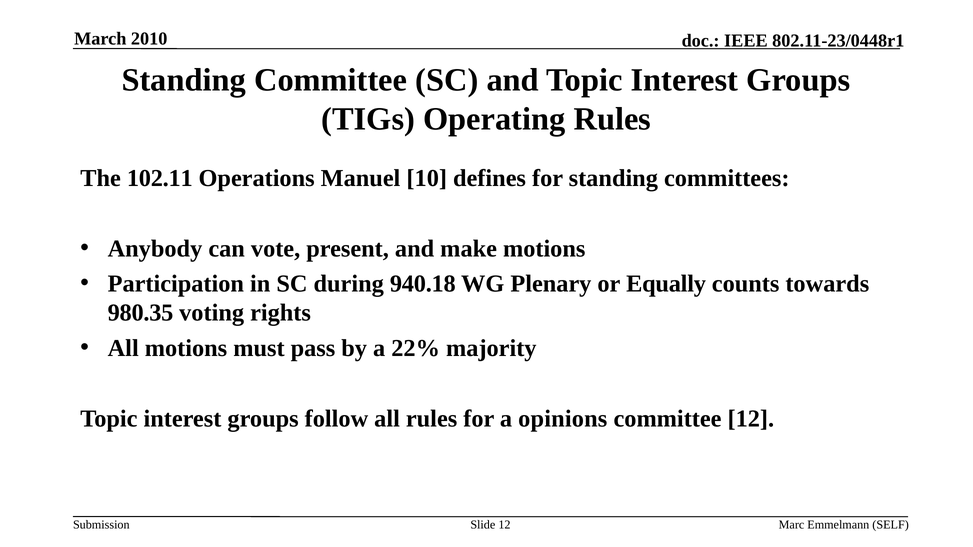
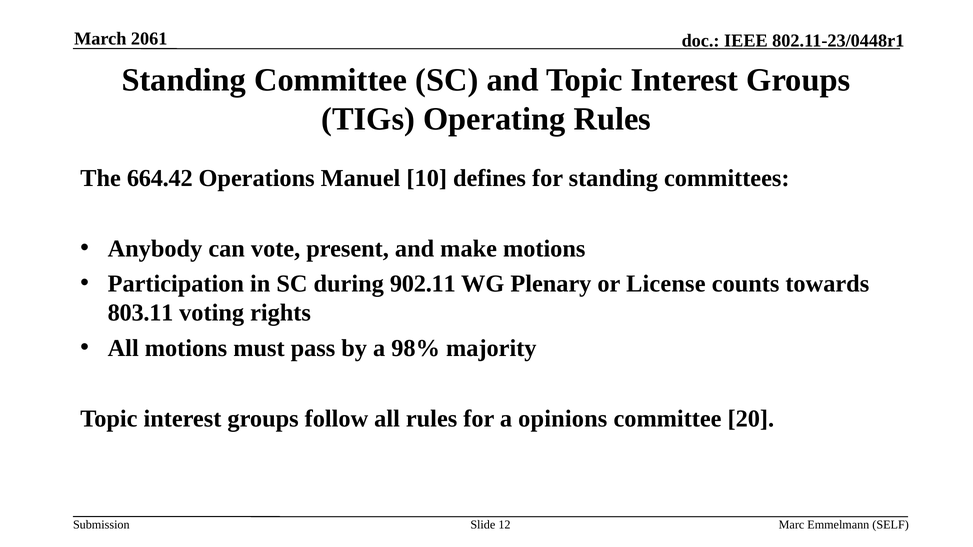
2010: 2010 -> 2061
102.11: 102.11 -> 664.42
940.18: 940.18 -> 902.11
Equally: Equally -> License
980.35: 980.35 -> 803.11
22%: 22% -> 98%
committee 12: 12 -> 20
